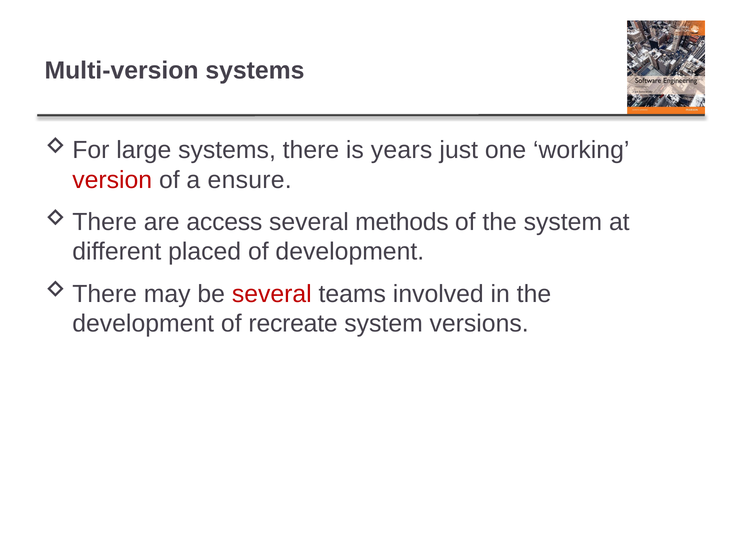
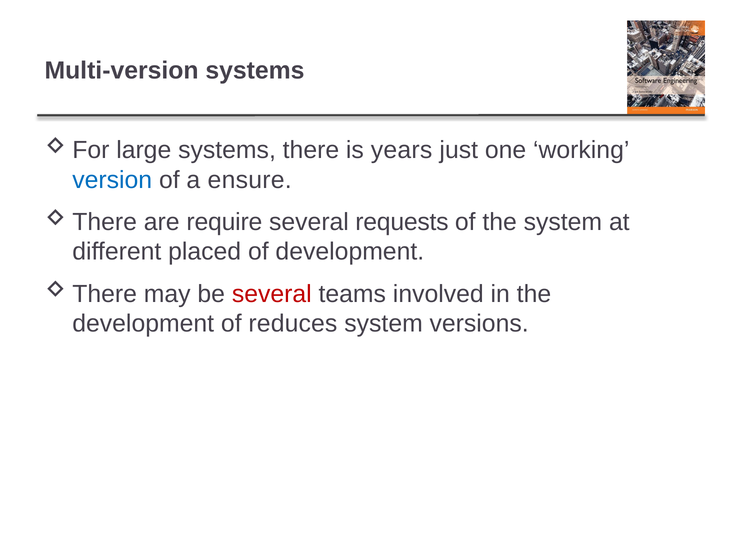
version colour: red -> blue
access: access -> require
methods: methods -> requests
recreate: recreate -> reduces
